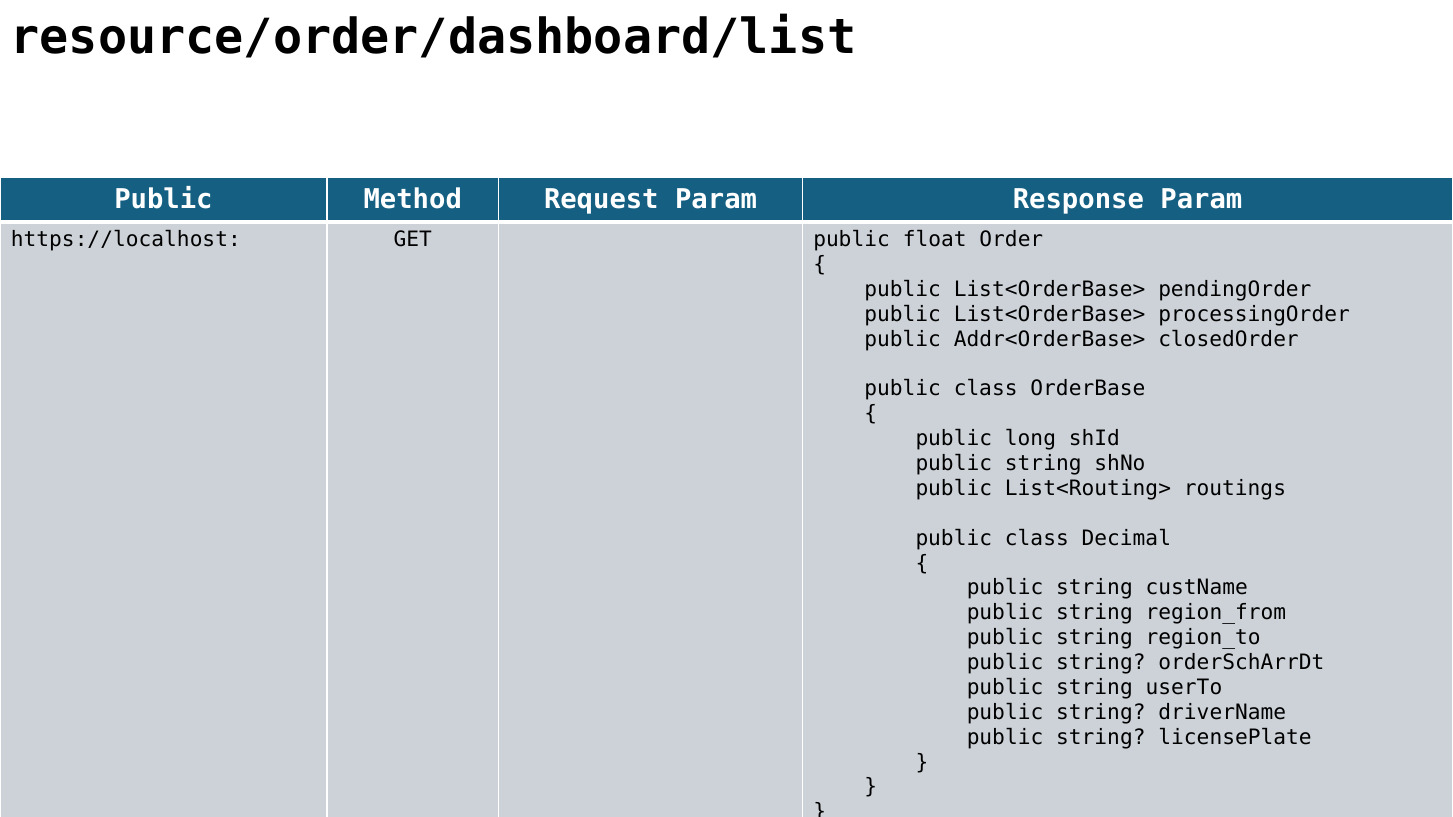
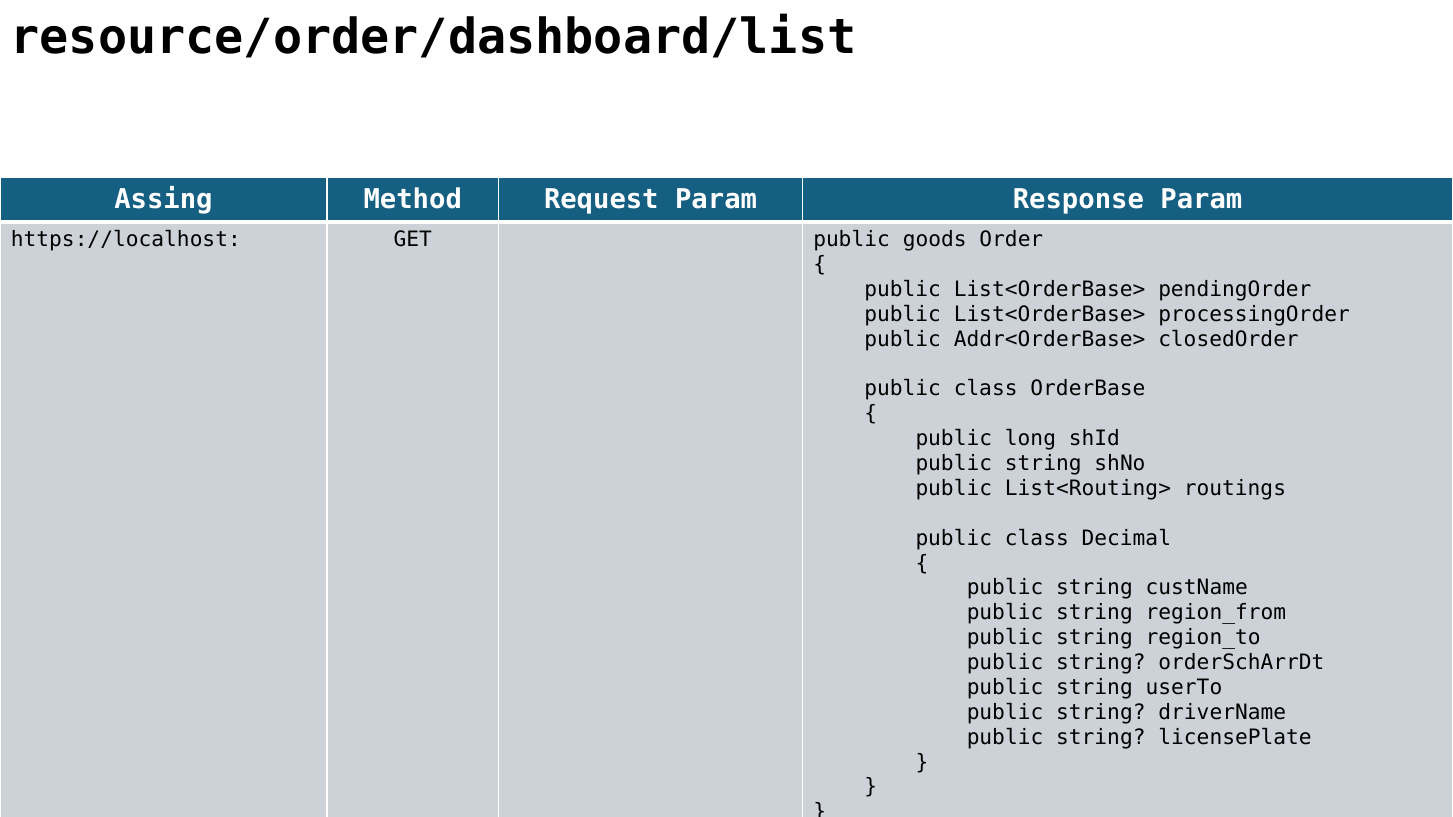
Public at (163, 199): Public -> Assing
float: float -> goods
